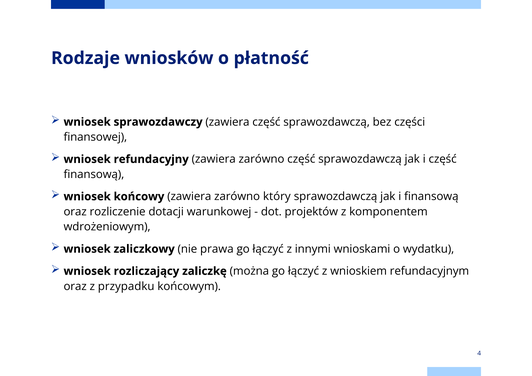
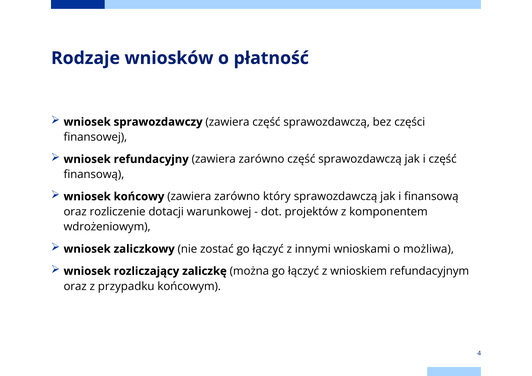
prawa: prawa -> zostać
wydatku: wydatku -> możliwa
